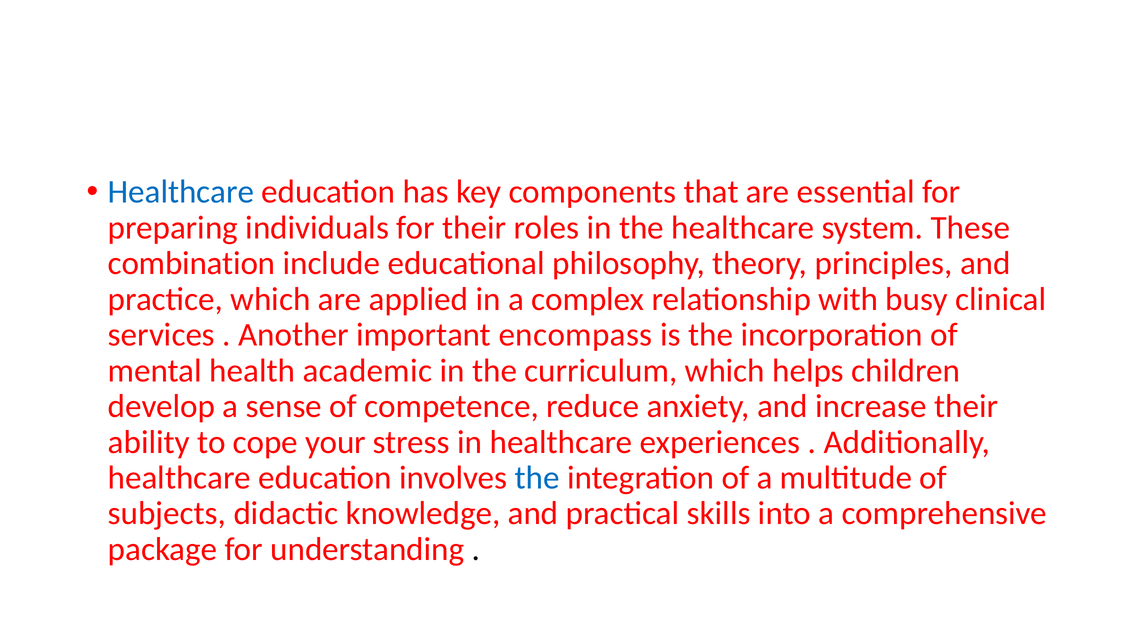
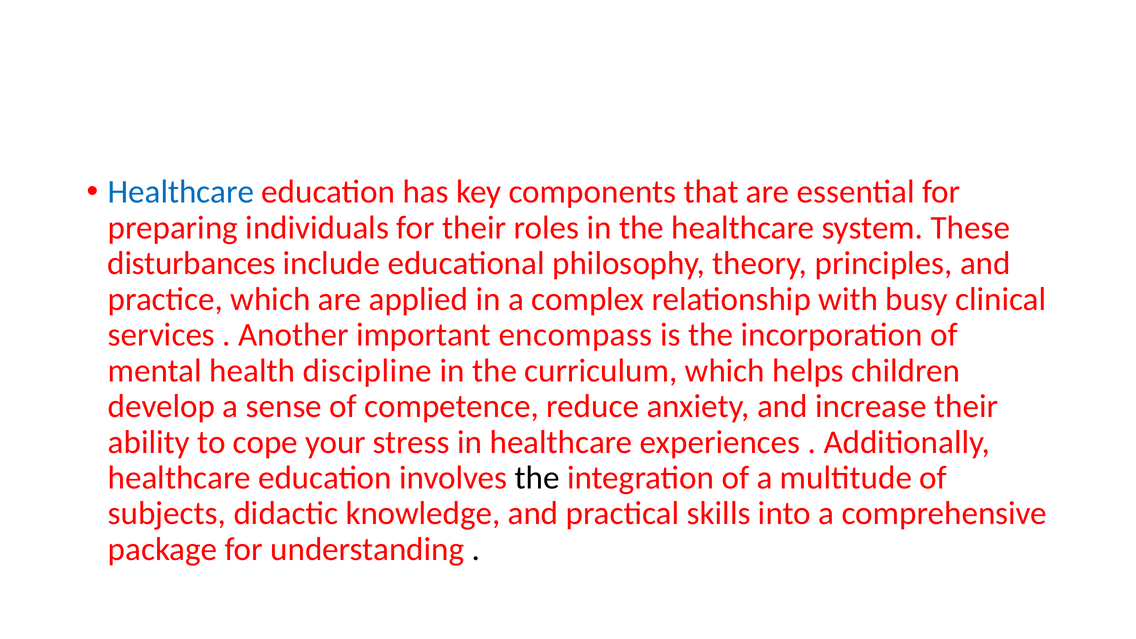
combination: combination -> disturbances
academic: academic -> discipline
the at (537, 478) colour: blue -> black
